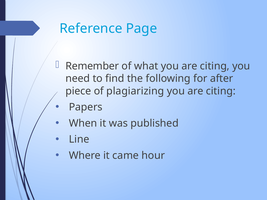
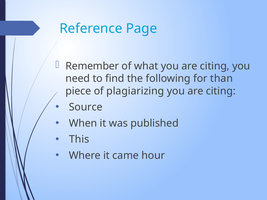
after: after -> than
Papers: Papers -> Source
Line: Line -> This
